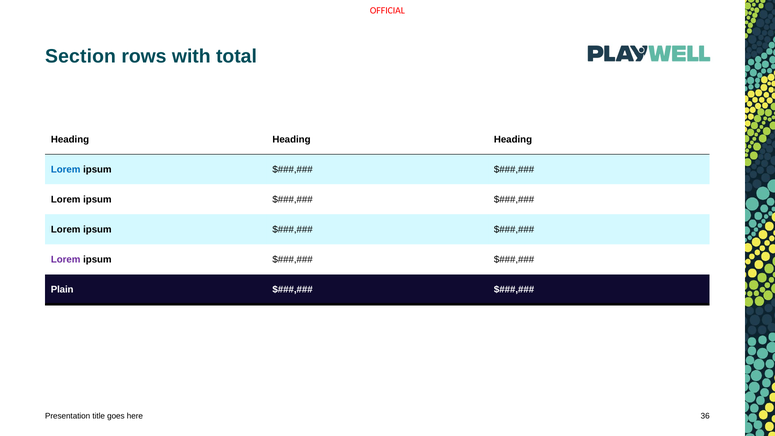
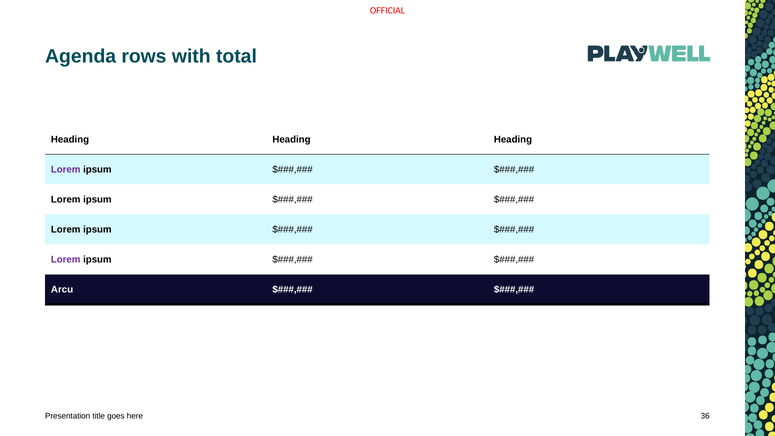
Section: Section -> Agenda
Lorem at (66, 169) colour: blue -> purple
Plain: Plain -> Arcu
